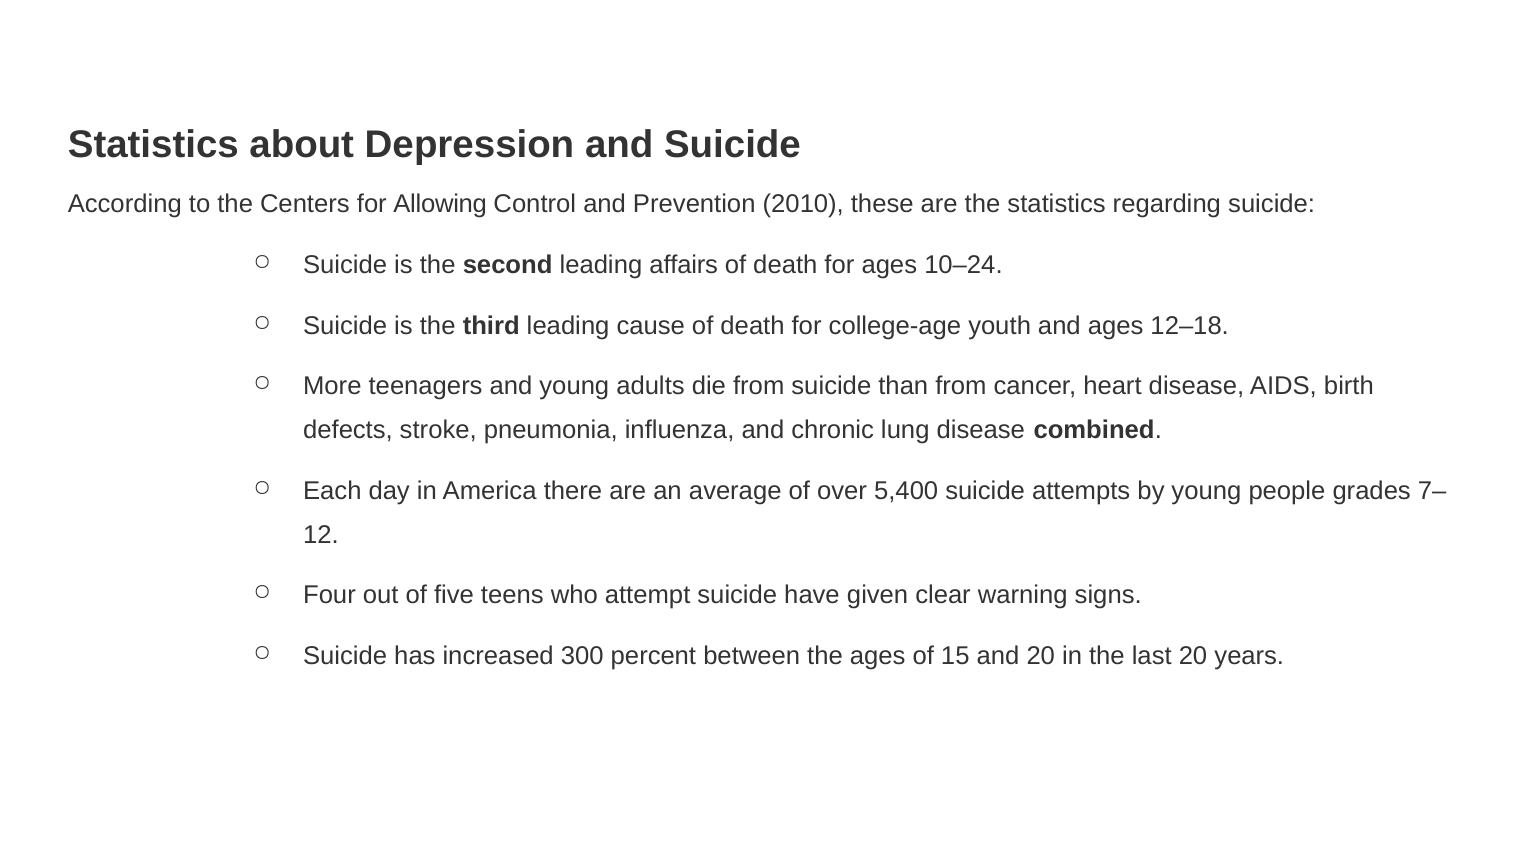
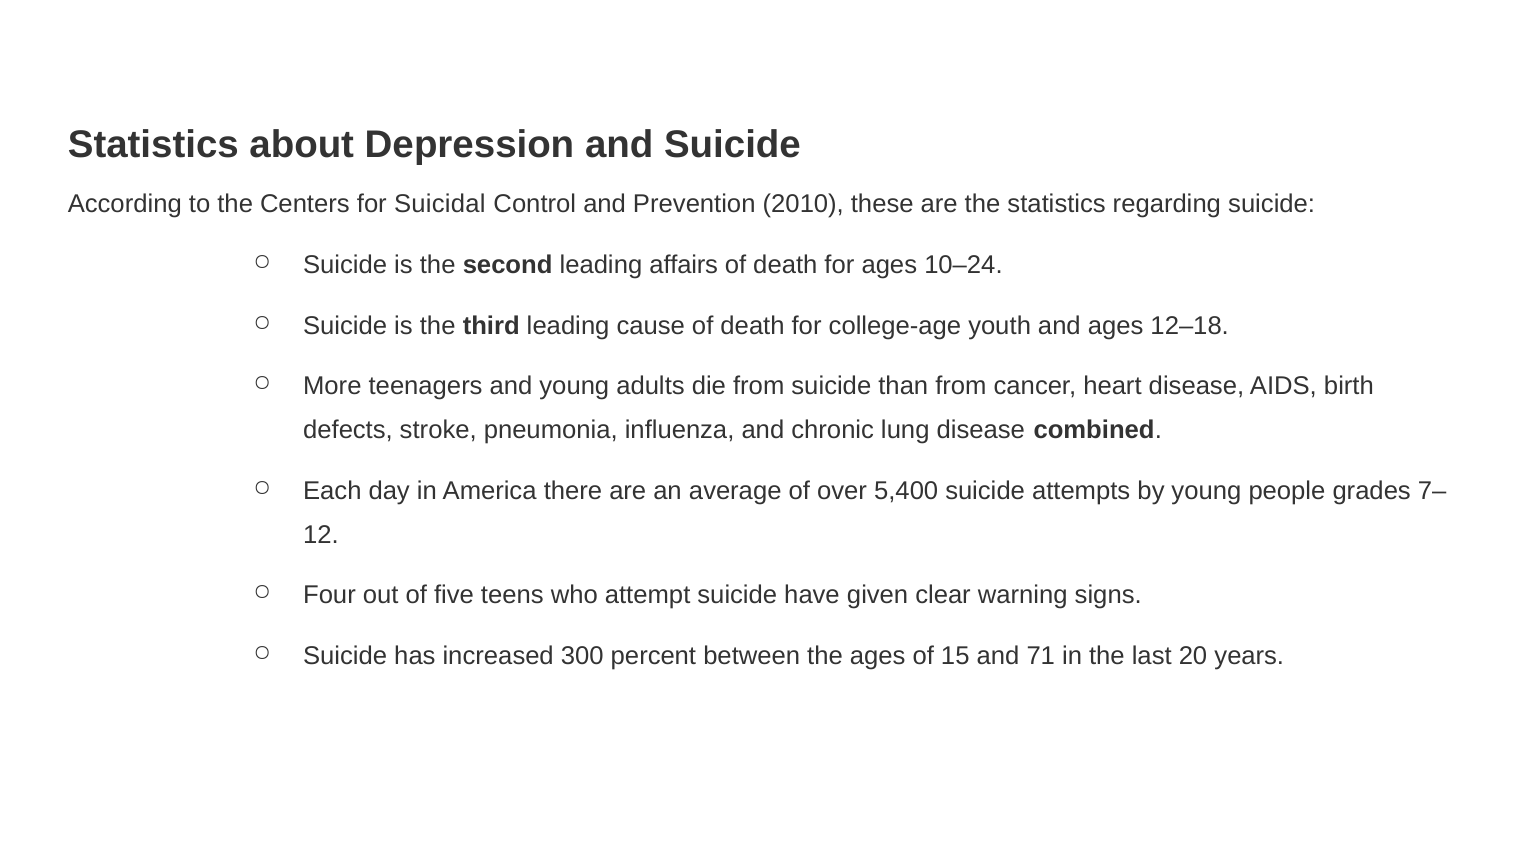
Allowing: Allowing -> Suicidal
and 20: 20 -> 71
